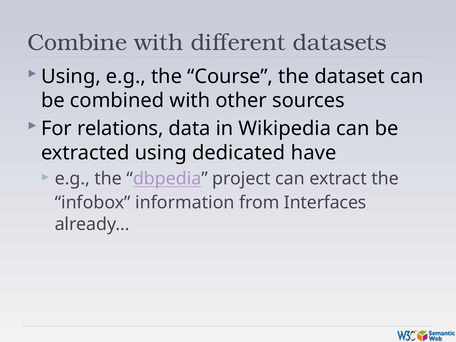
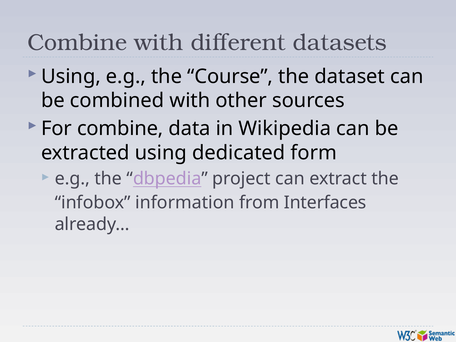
For relations: relations -> combine
have: have -> form
